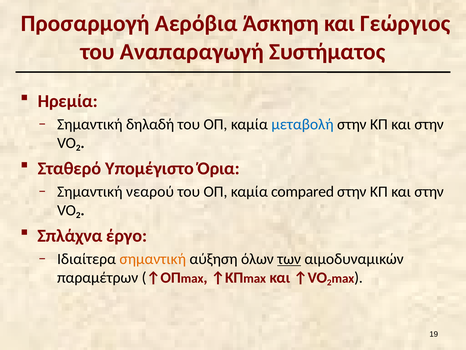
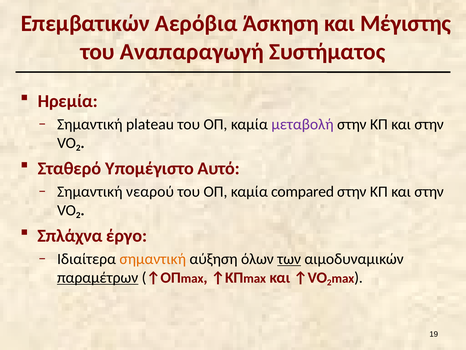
Προσαρμογή: Προσαρμογή -> Επεμβατικών
Γεώργιος: Γεώργιος -> Μέγιστης
δηλαδή: δηλαδή -> plateau
μεταβολή colour: blue -> purple
Όρια: Όρια -> Αυτό
παραμέτρων underline: none -> present
